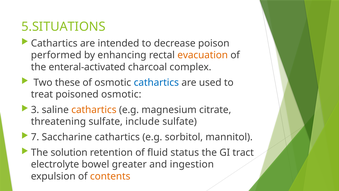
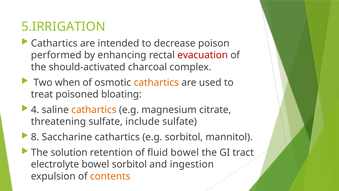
5.SITUATIONS: 5.SITUATIONS -> 5.IRRIGATION
evacuation colour: orange -> red
enteral-activated: enteral-activated -> should-activated
these: these -> when
cathartics at (156, 82) colour: blue -> orange
poisoned osmotic: osmotic -> bloating
3: 3 -> 4
7: 7 -> 8
fluid status: status -> bowel
bowel greater: greater -> sorbitol
